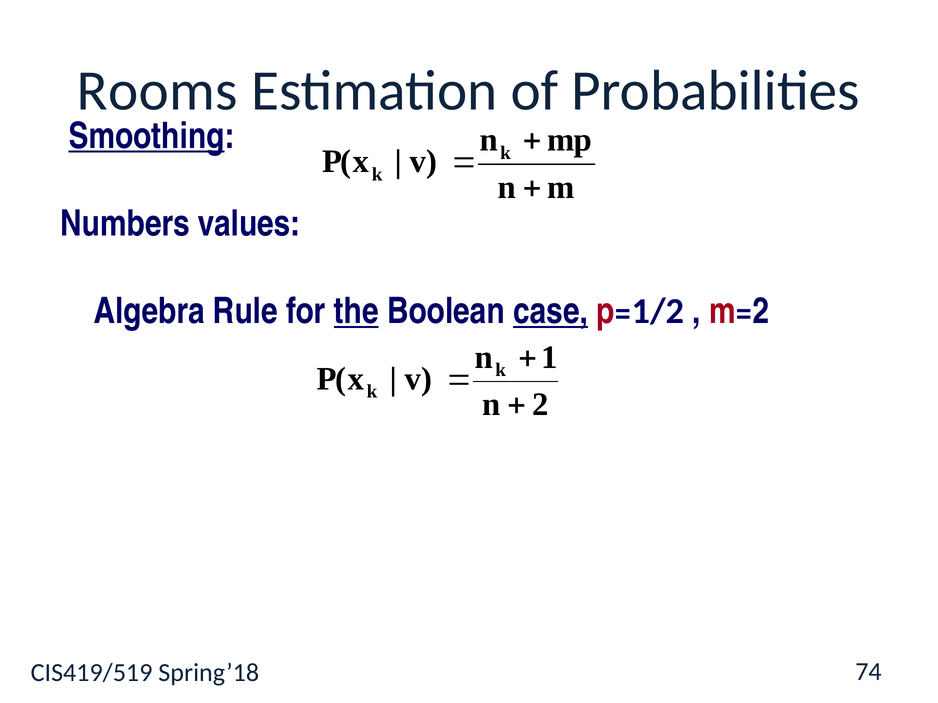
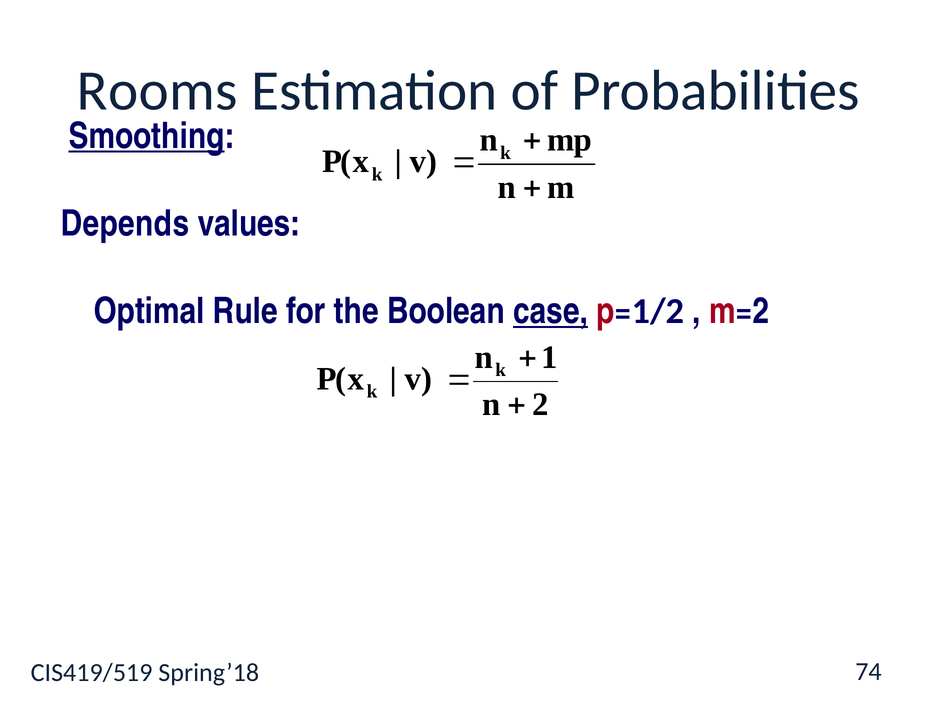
Numbers: Numbers -> Depends
Algebra: Algebra -> Optimal
the underline: present -> none
